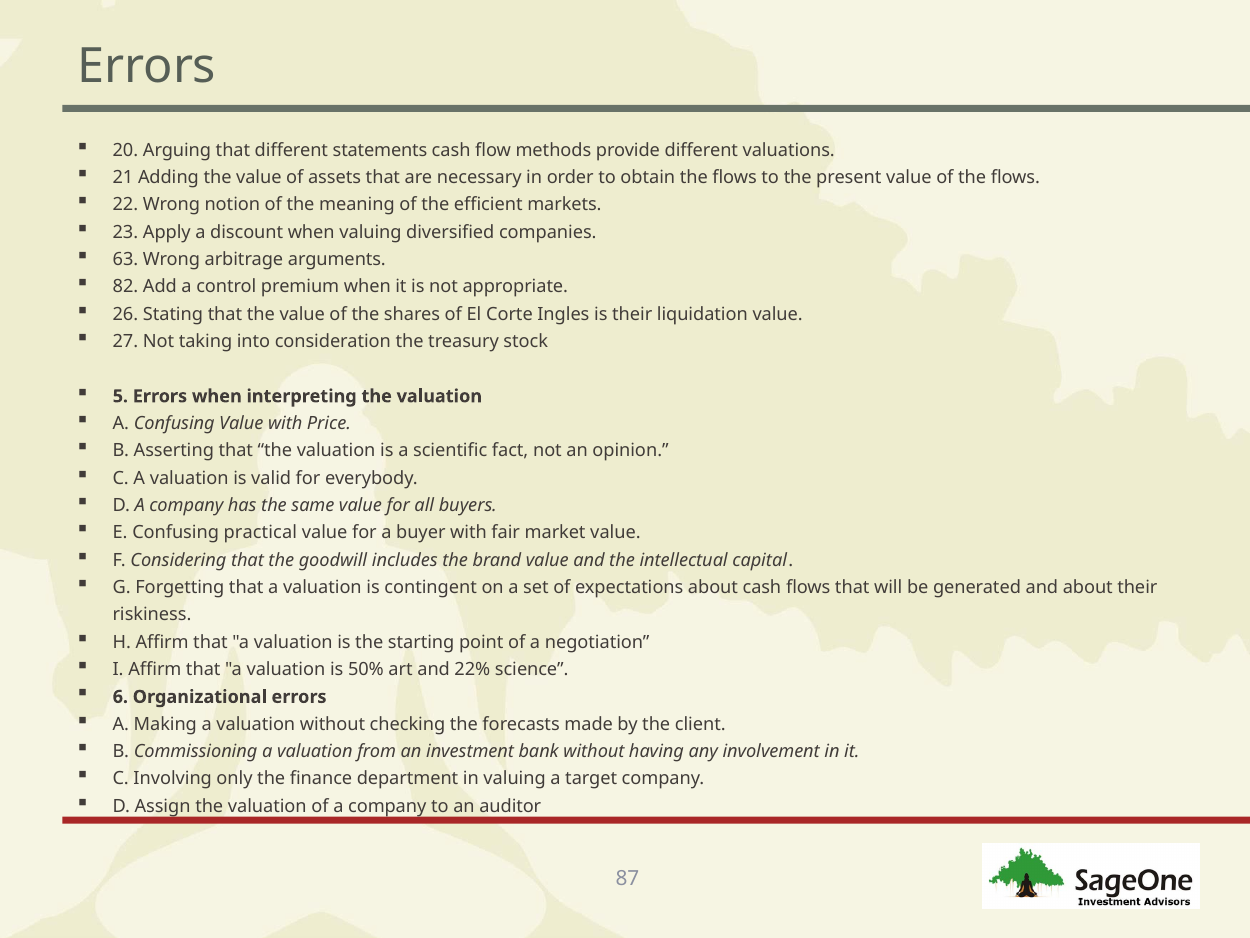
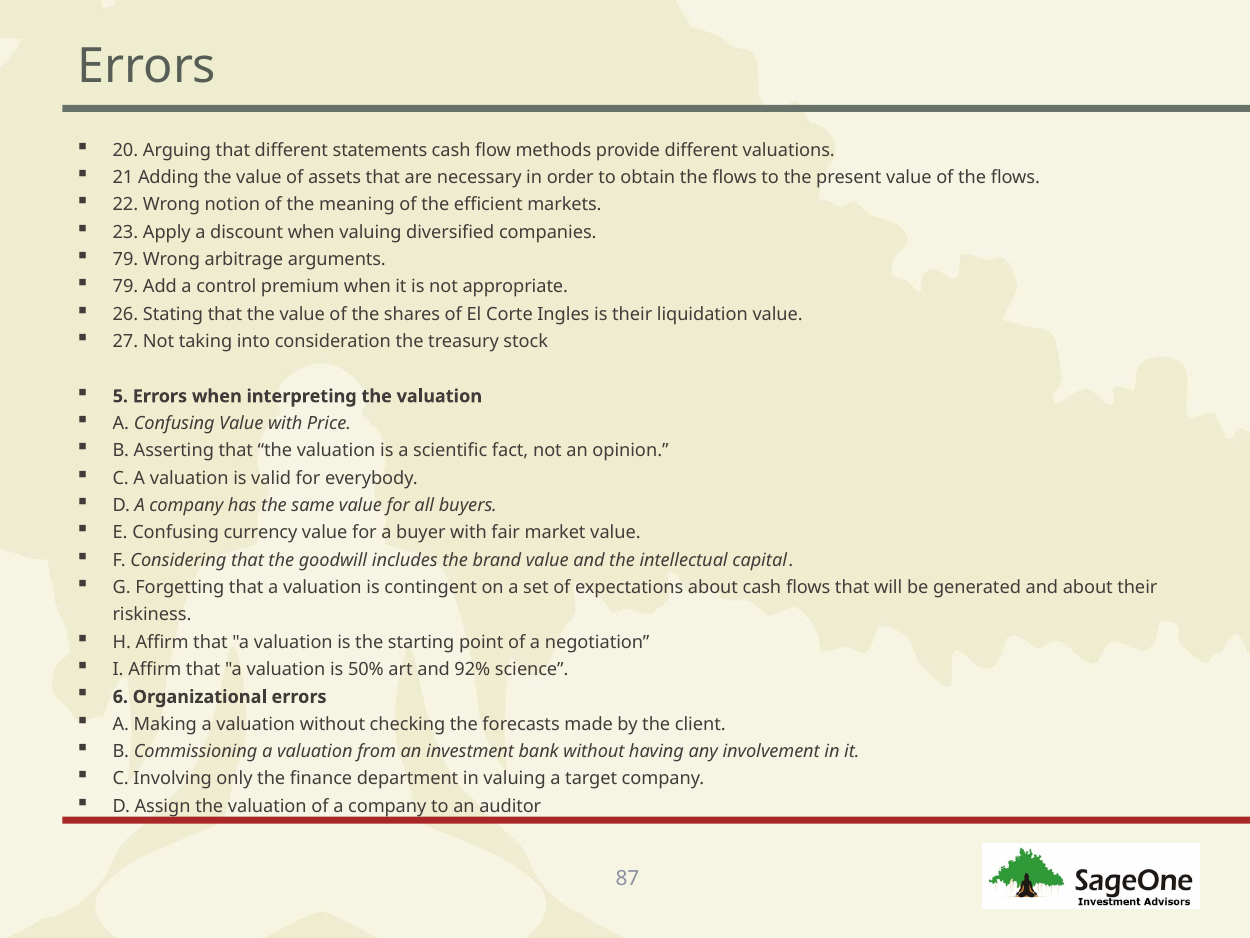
63 at (125, 259): 63 -> 79
82 at (125, 287): 82 -> 79
practical: practical -> currency
22%: 22% -> 92%
